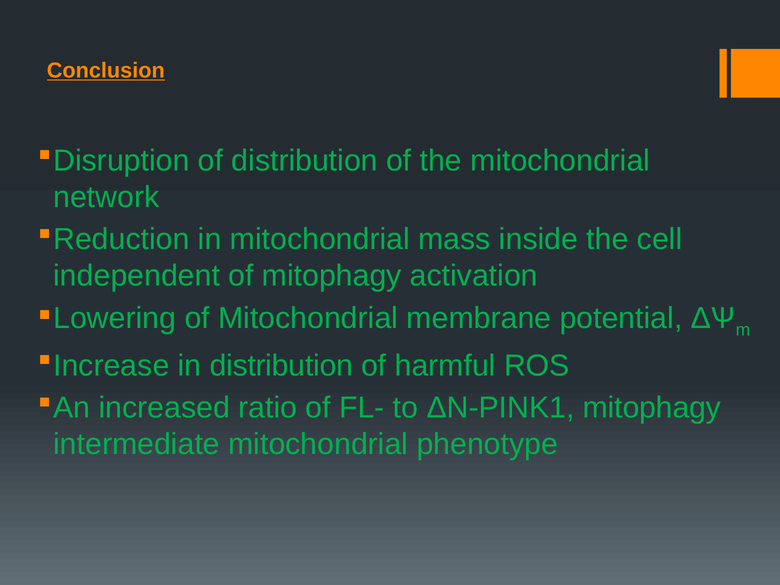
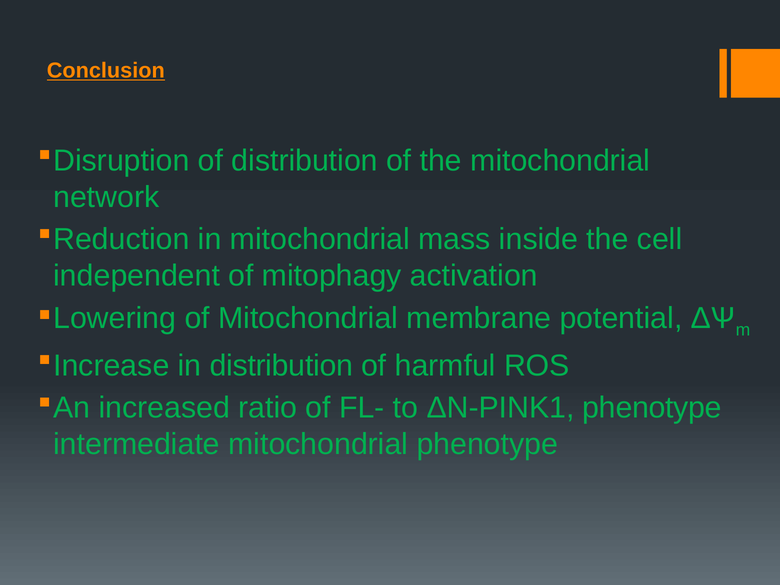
ΔN-PINK1 mitophagy: mitophagy -> phenotype
